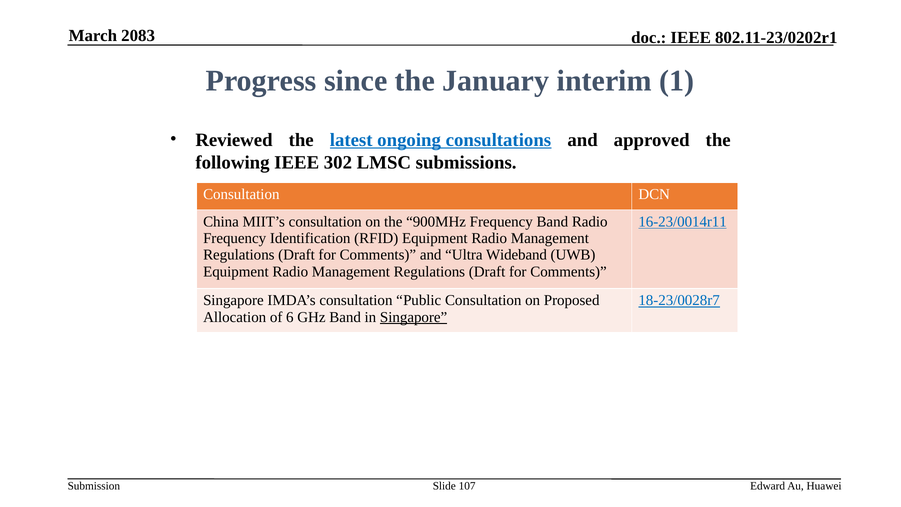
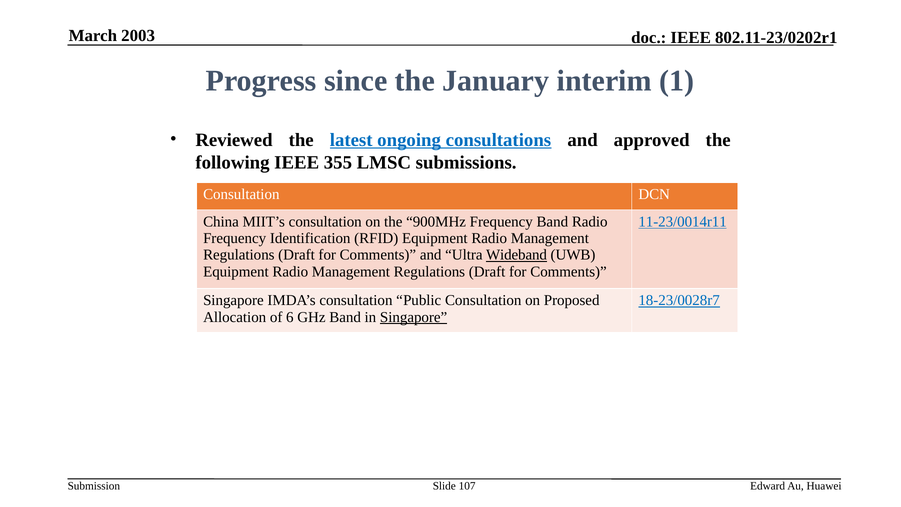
2083: 2083 -> 2003
302: 302 -> 355
16-23/0014r11: 16-23/0014r11 -> 11-23/0014r11
Wideband underline: none -> present
